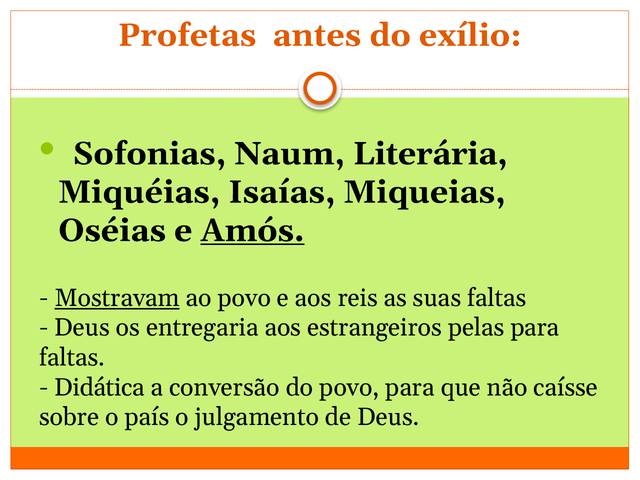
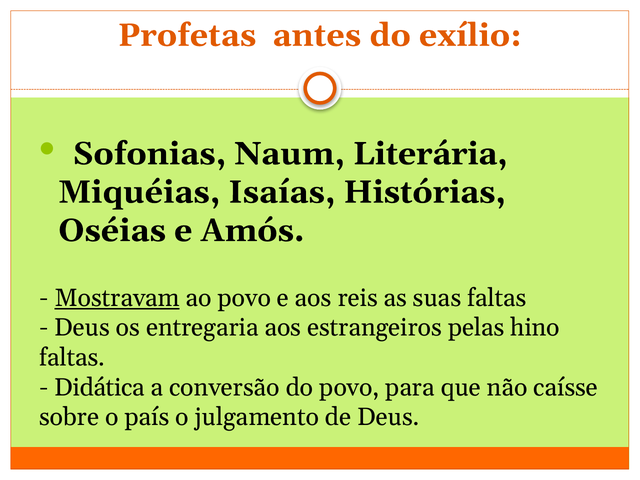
Miqueias: Miqueias -> Histórias
Amós underline: present -> none
pelas para: para -> hino
